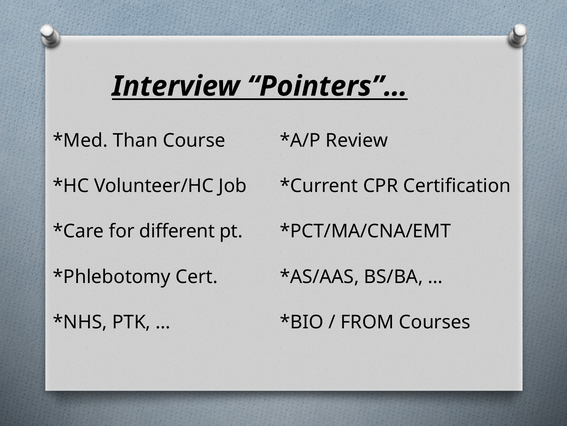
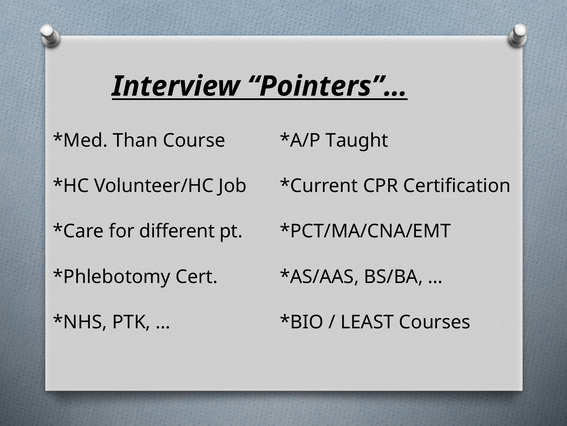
Review: Review -> Taught
FROM: FROM -> LEAST
